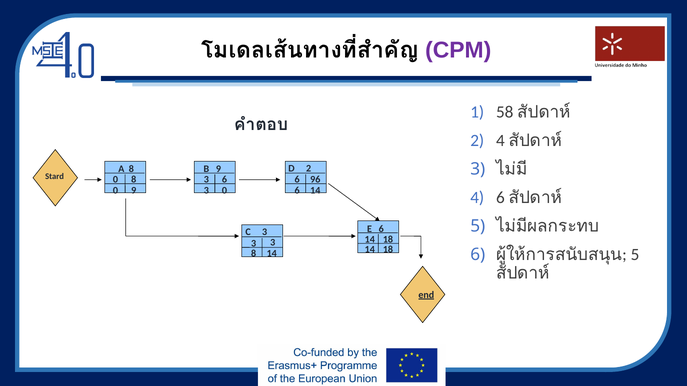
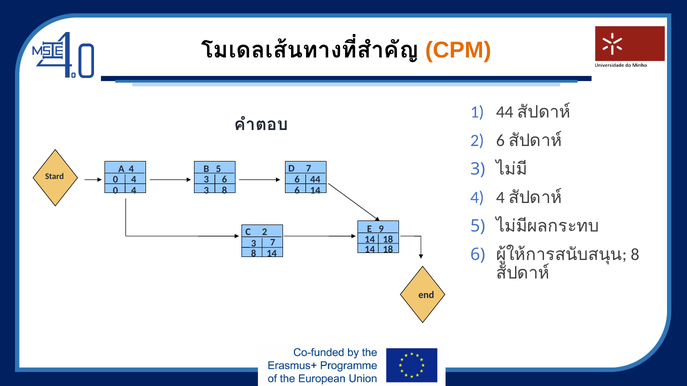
CPM colour: purple -> orange
58 at (505, 112): 58 -> 44
4 at (500, 141): 4 -> 6
B 9: 9 -> 5
D 2: 2 -> 7
A 8: 8 -> 4
8 at (134, 180): 8 -> 4
6 96: 96 -> 44
9 at (134, 190): 9 -> 4
3 0: 0 -> 8
4 6: 6 -> 4
C 3: 3 -> 2
E 6: 6 -> 9
3 at (273, 243): 3 -> 7
5 at (635, 255): 5 -> 8
end underline: present -> none
